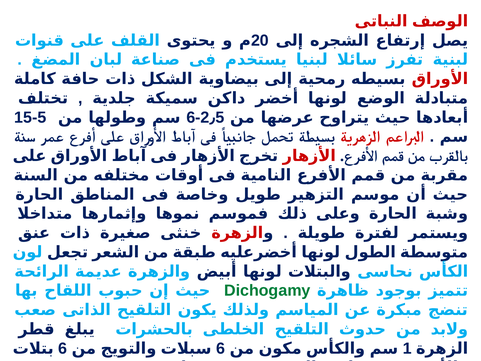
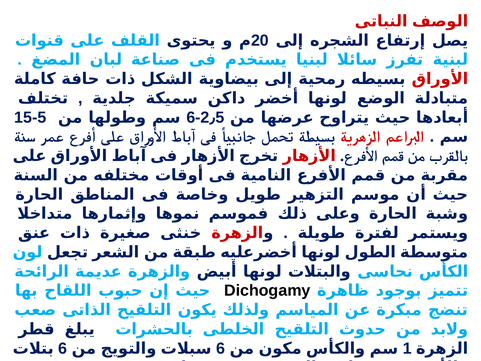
Dichogamy colour: green -> black
